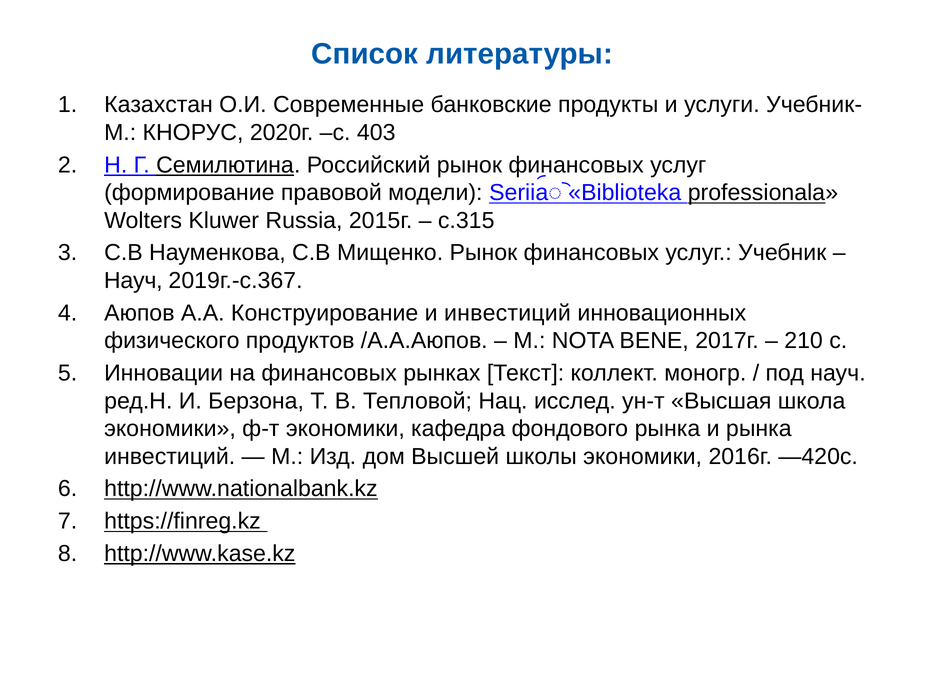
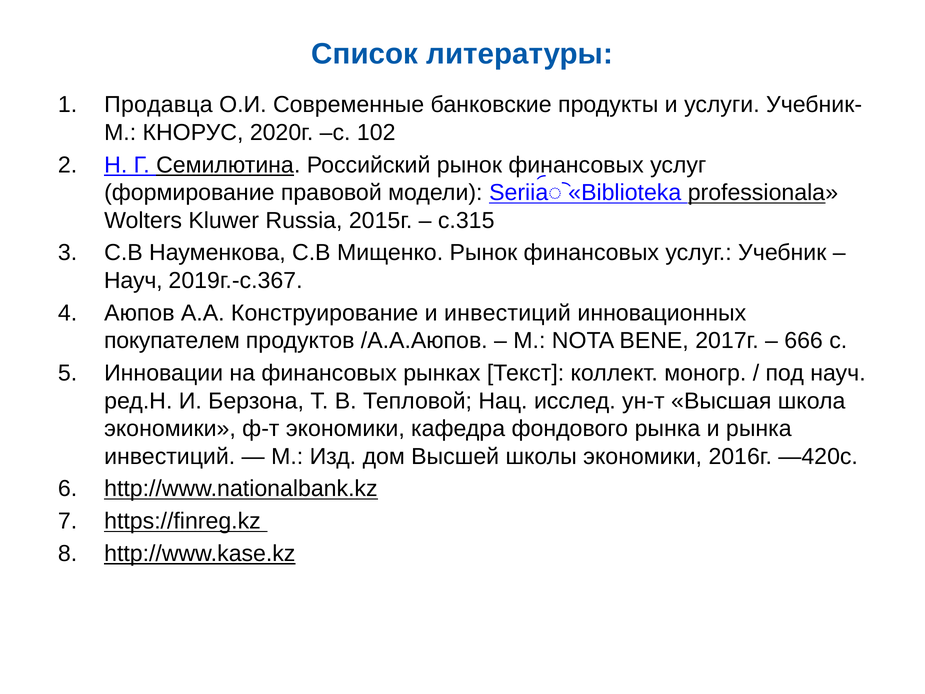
Казахстан: Казахстан -> Продавца
403: 403 -> 102
физического: физического -> покупателем
210: 210 -> 666
